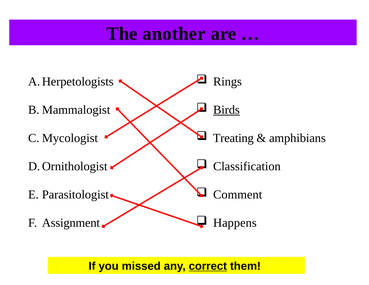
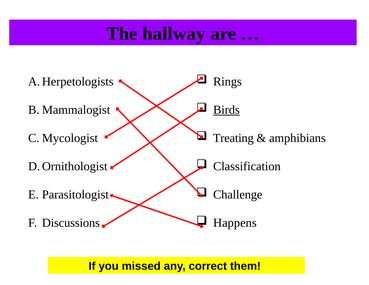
another: another -> hallway
Comment: Comment -> Challenge
Assignment: Assignment -> Discussions
correct underline: present -> none
